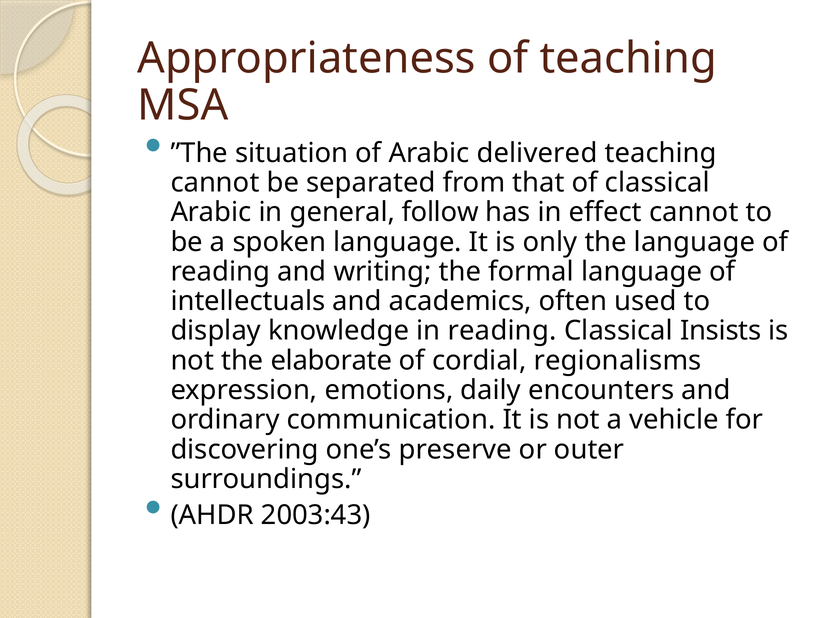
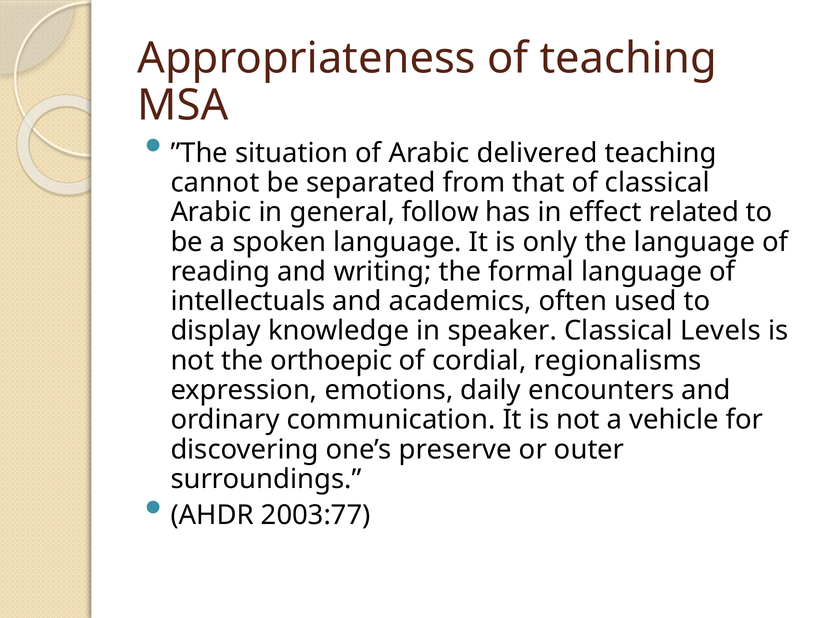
effect cannot: cannot -> related
in reading: reading -> speaker
Insists: Insists -> Levels
elaborate: elaborate -> orthoepic
2003:43: 2003:43 -> 2003:77
